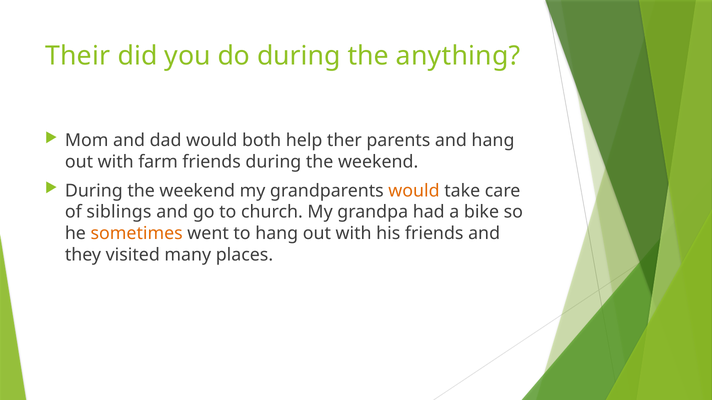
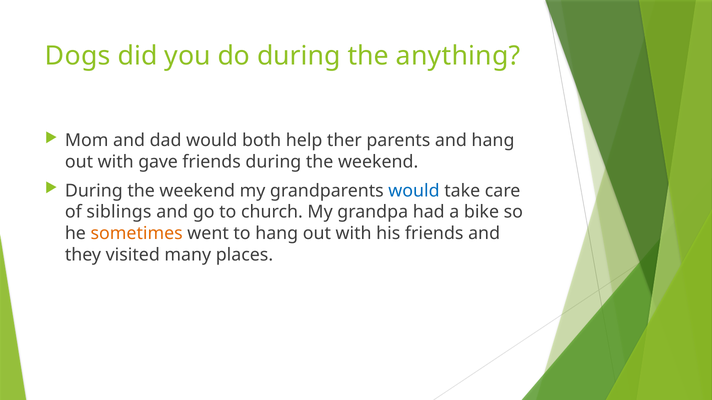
Their: Their -> Dogs
farm: farm -> gave
would at (414, 191) colour: orange -> blue
